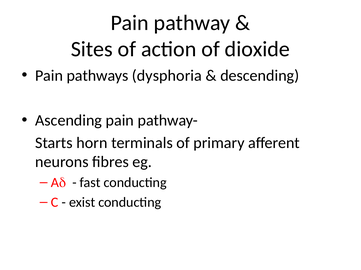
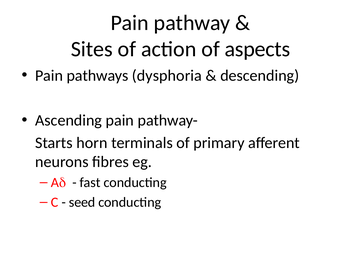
dioxide: dioxide -> aspects
exist: exist -> seed
